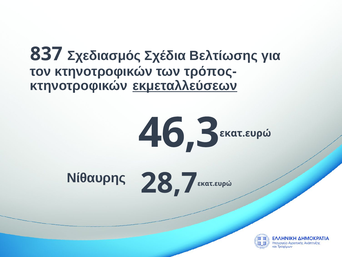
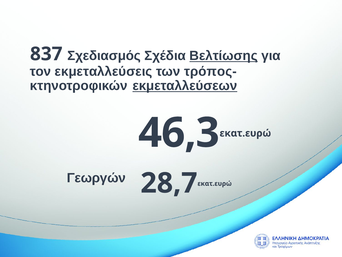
Βελτίωσης underline: none -> present
τον κτηνοτροφικών: κτηνοτροφικών -> εκμεταλλεύσεις
Νίθαυρης: Νίθαυρης -> Γεωργών
